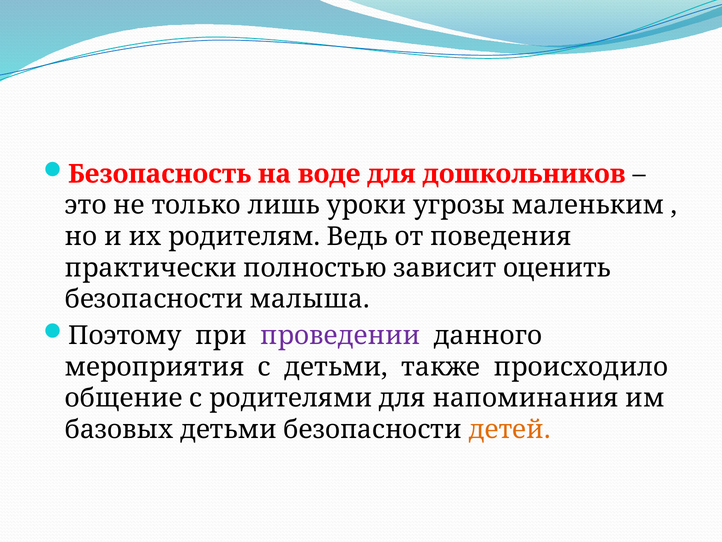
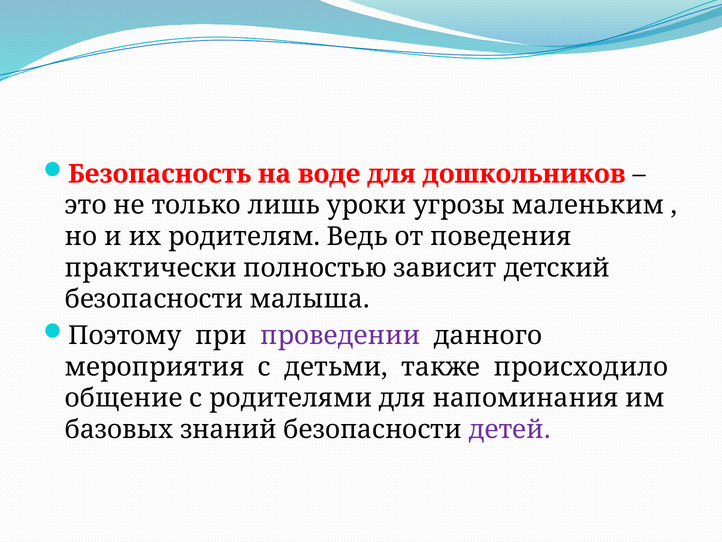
оценить: оценить -> детский
базовых детьми: детьми -> знаний
детей colour: orange -> purple
